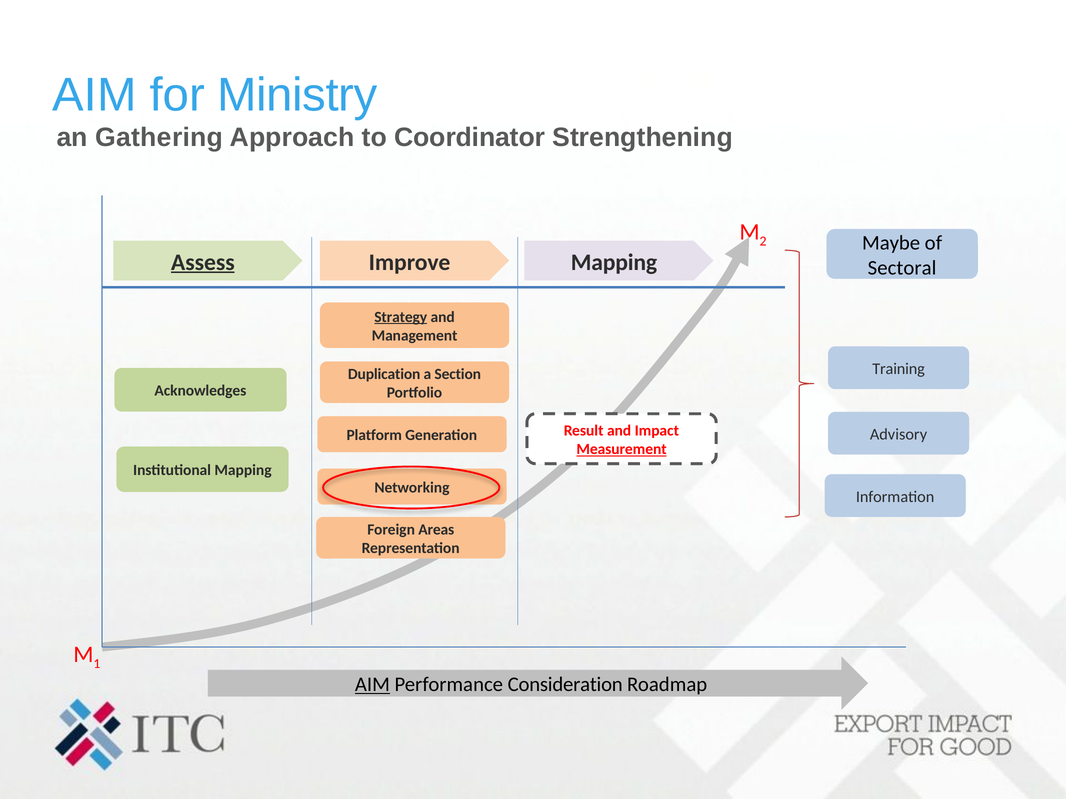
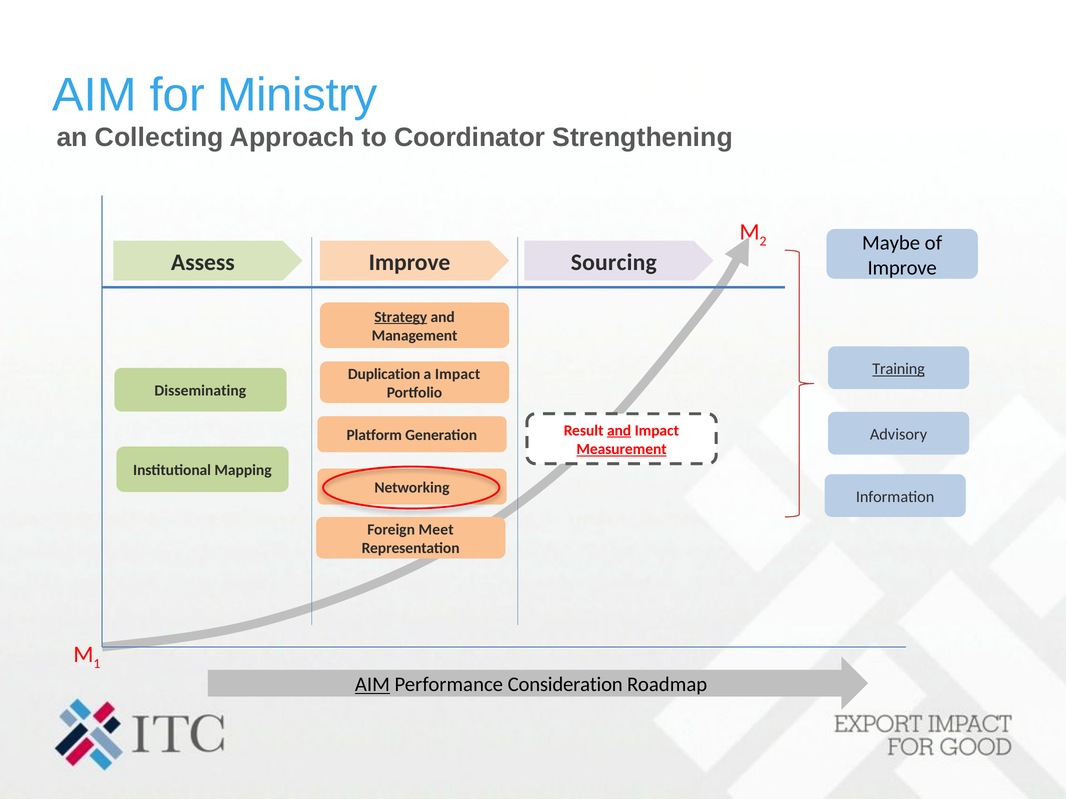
Gathering: Gathering -> Collecting
Assess underline: present -> none
Improve Mapping: Mapping -> Sourcing
Sectoral at (902, 268): Sectoral -> Improve
Training underline: none -> present
a Section: Section -> Impact
Acknowledges: Acknowledges -> Disseminating
and at (619, 431) underline: none -> present
Areas: Areas -> Meet
